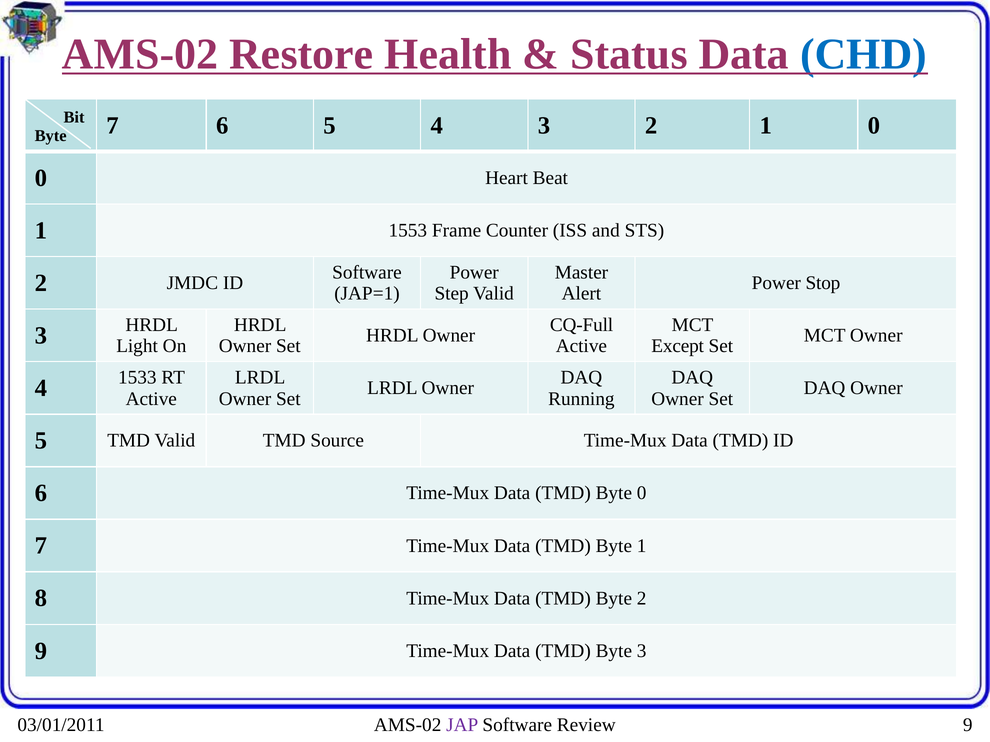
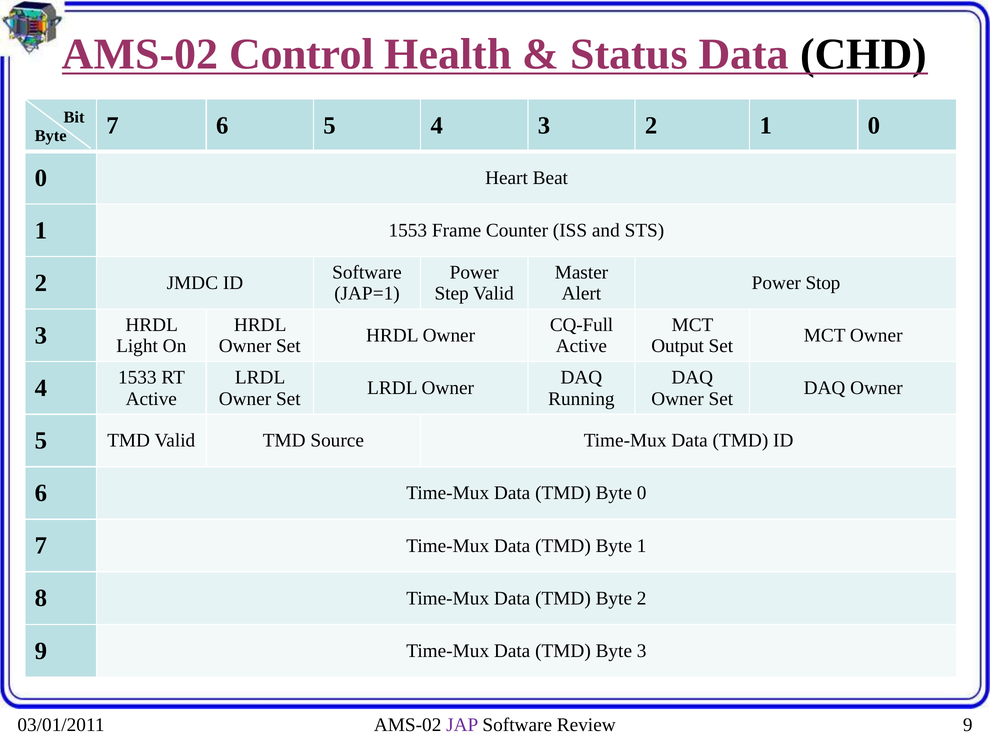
Restore: Restore -> Control
CHD colour: blue -> black
Except: Except -> Output
